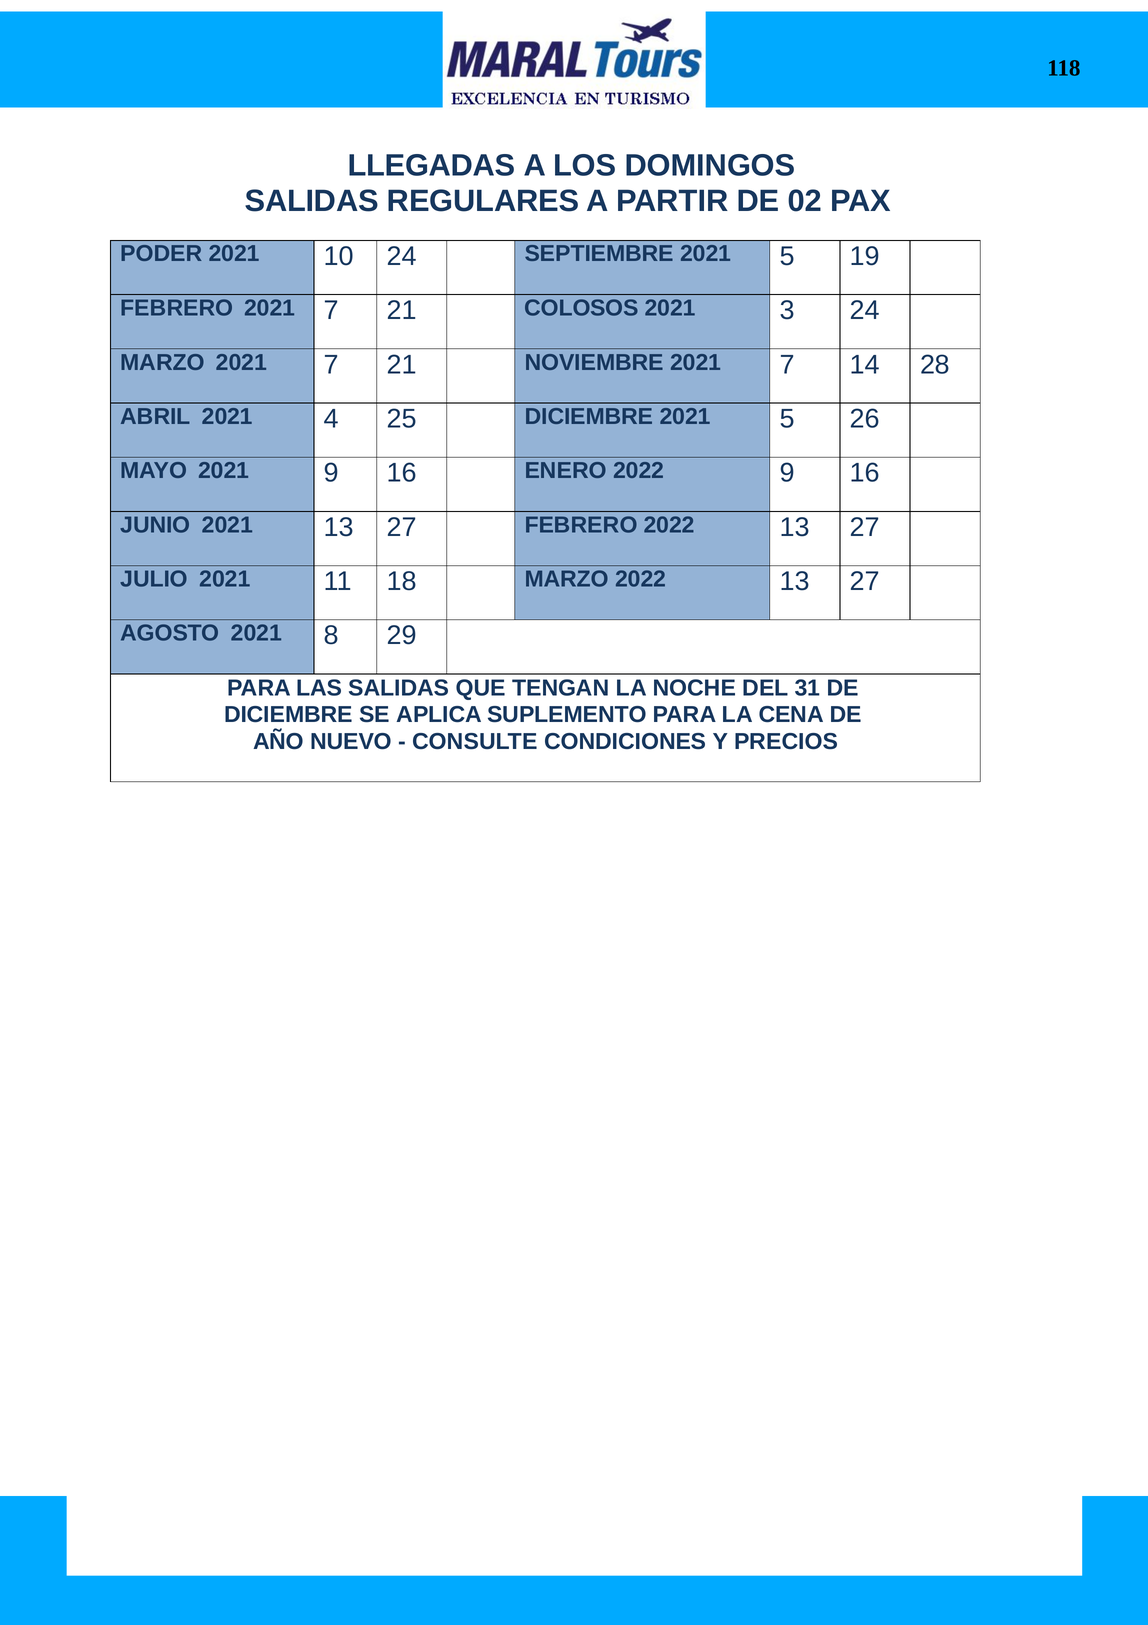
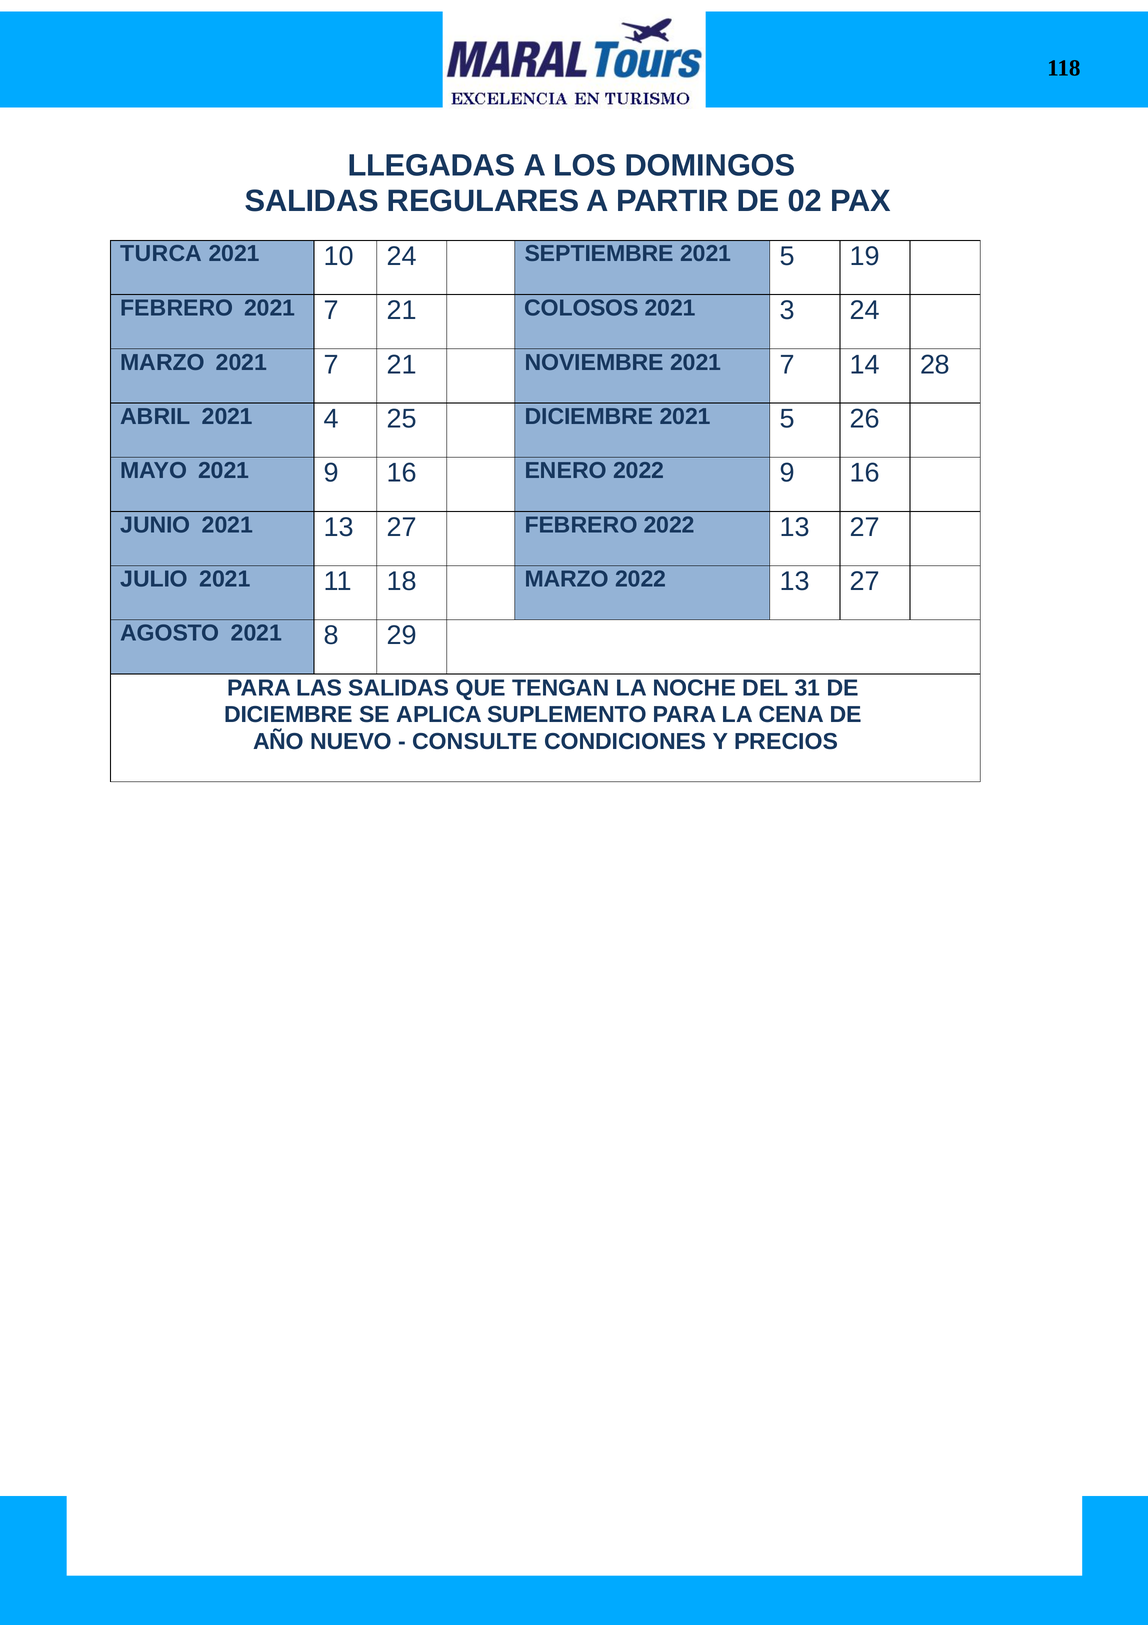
PODER: PODER -> TURCA
